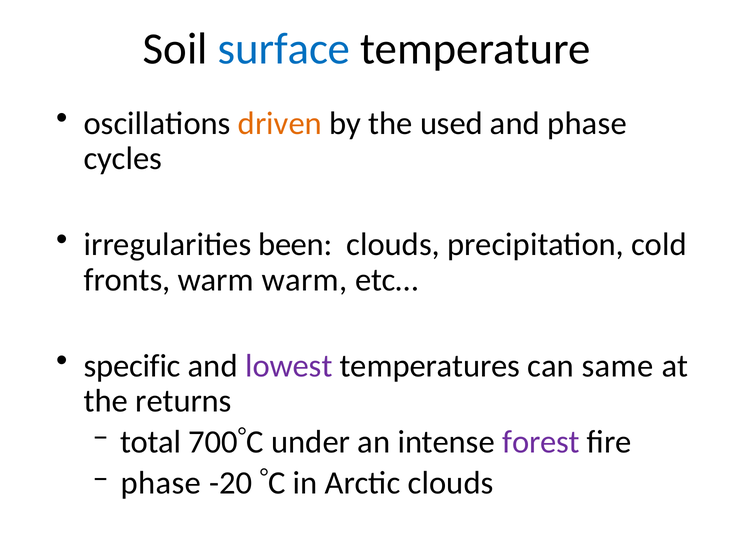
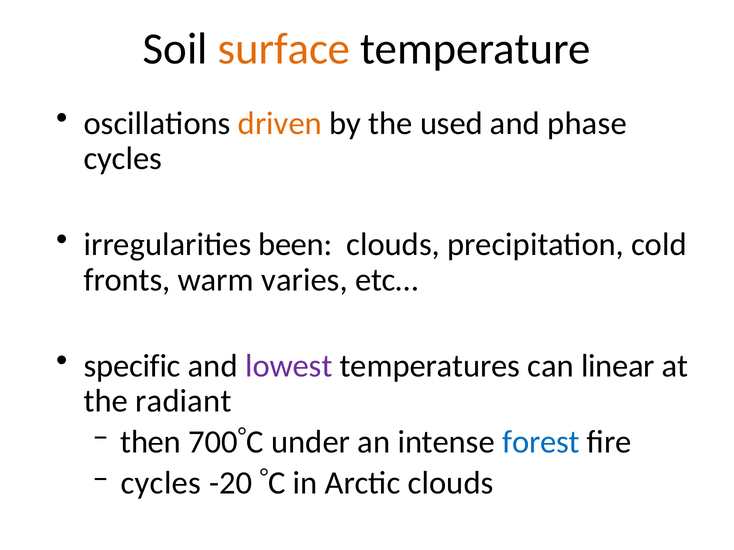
surface colour: blue -> orange
warm warm: warm -> varies
same: same -> linear
returns: returns -> radiant
total: total -> then
forest colour: purple -> blue
phase at (161, 484): phase -> cycles
